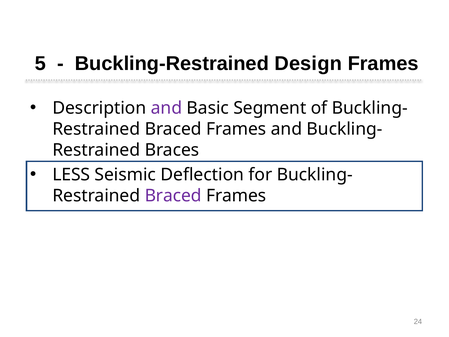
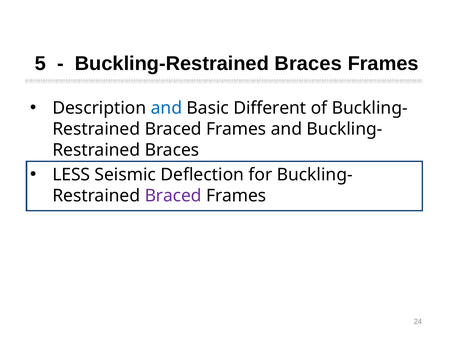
Buckling-Restrained Design: Design -> Braces
and at (166, 108) colour: purple -> blue
Segment: Segment -> Different
